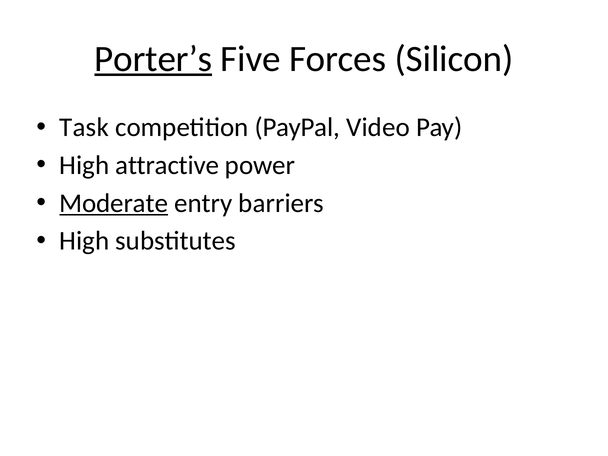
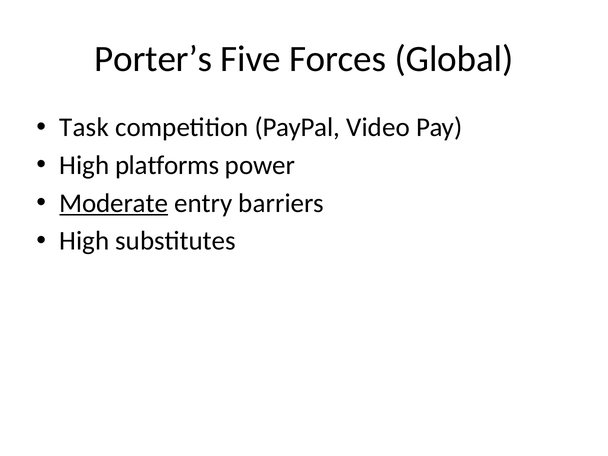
Porter’s underline: present -> none
Silicon: Silicon -> Global
attractive: attractive -> platforms
